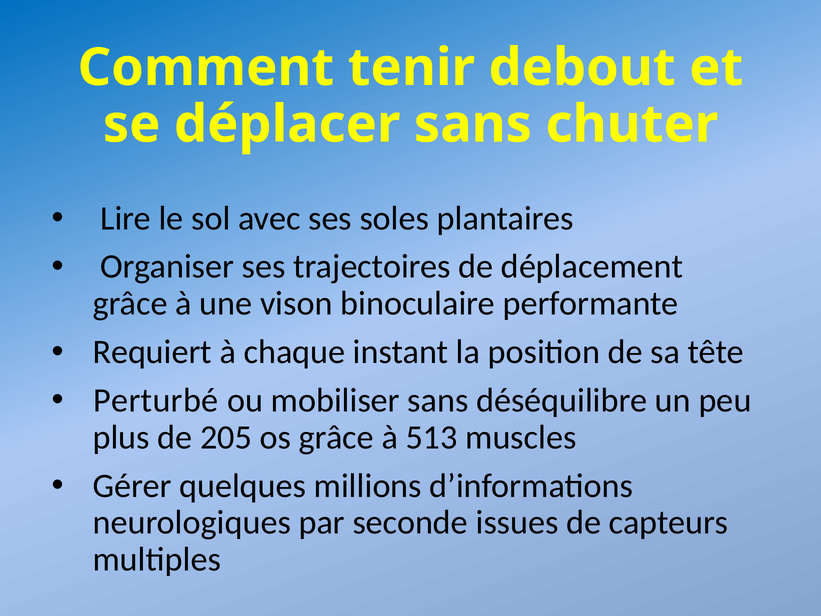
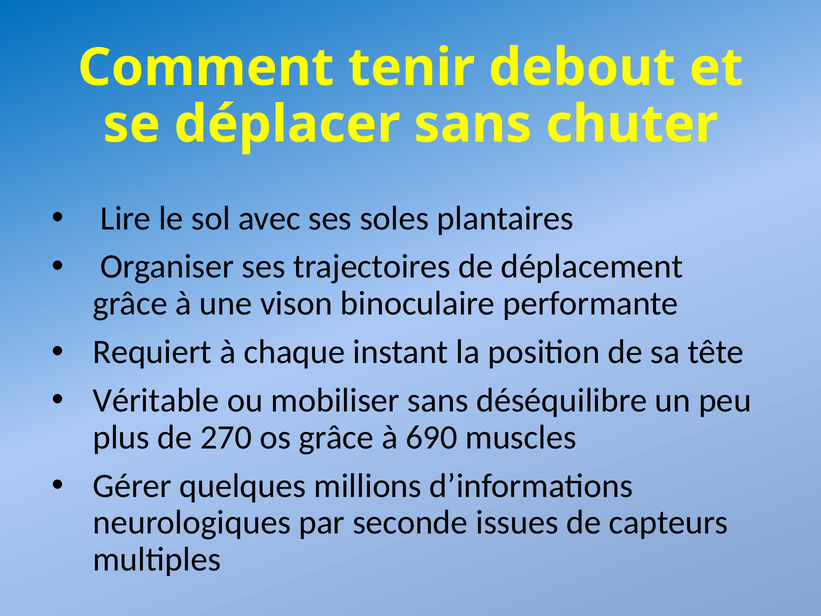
Perturbé: Perturbé -> Véritable
205: 205 -> 270
513: 513 -> 690
